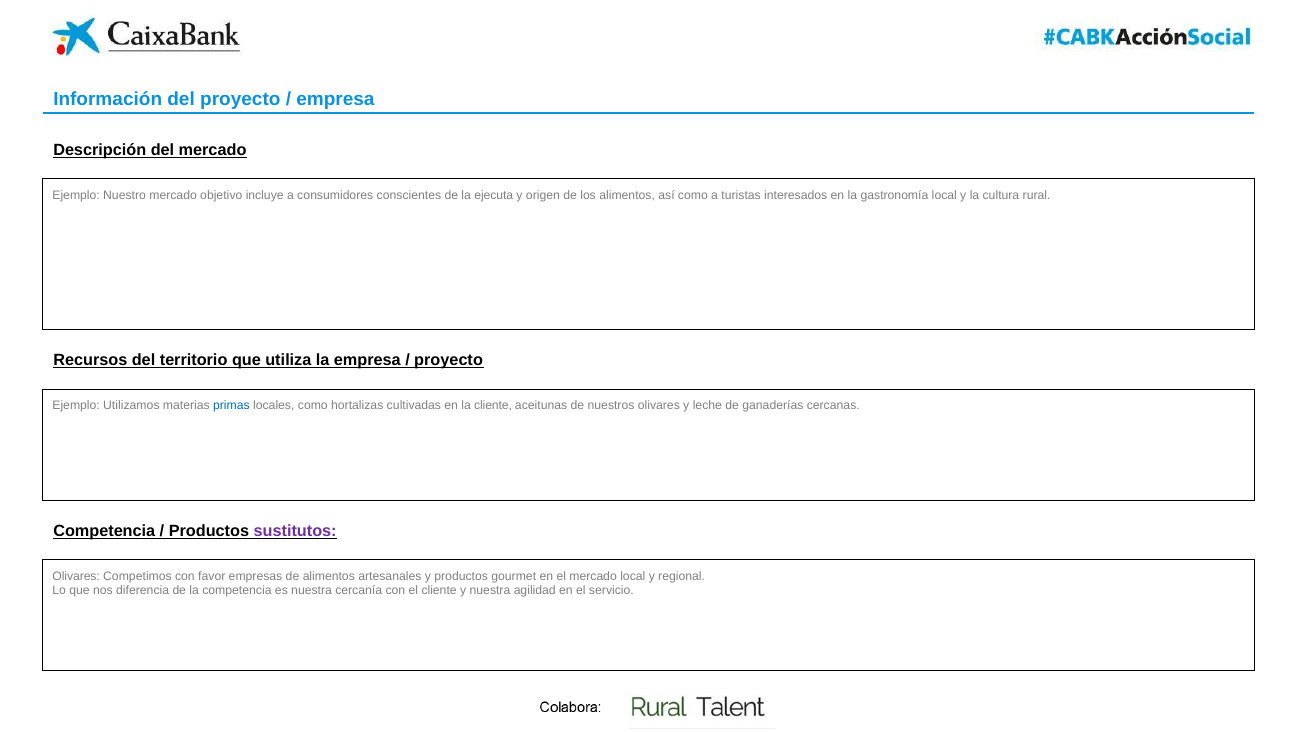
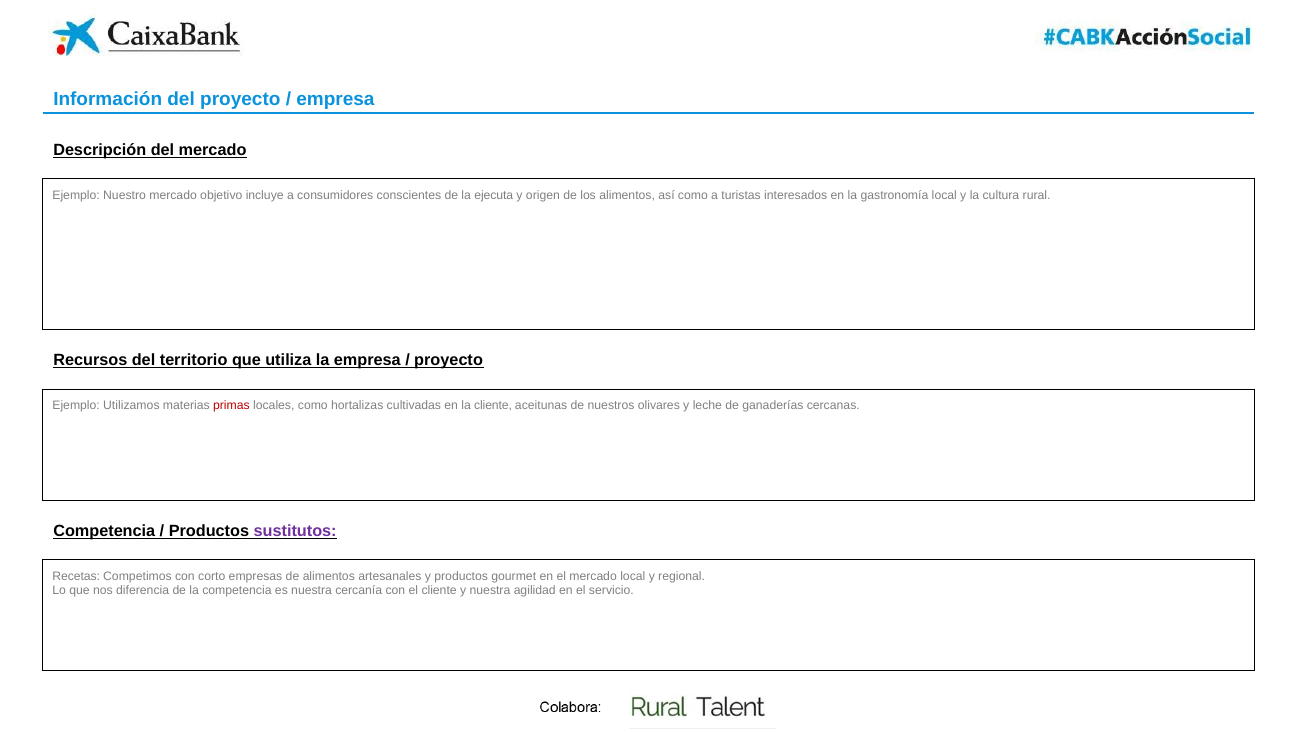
primas colour: blue -> red
Olivares at (76, 577): Olivares -> Recetas
favor: favor -> corto
